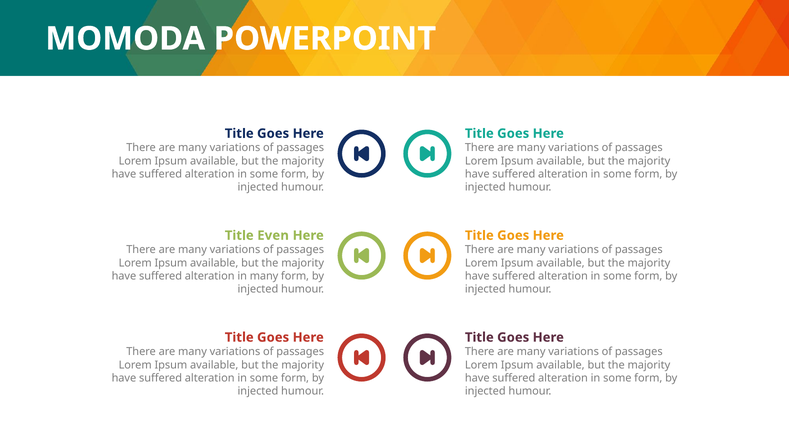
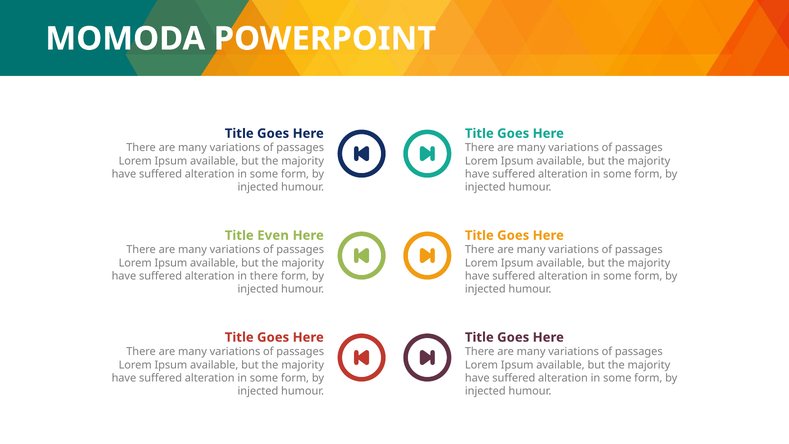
in many: many -> there
